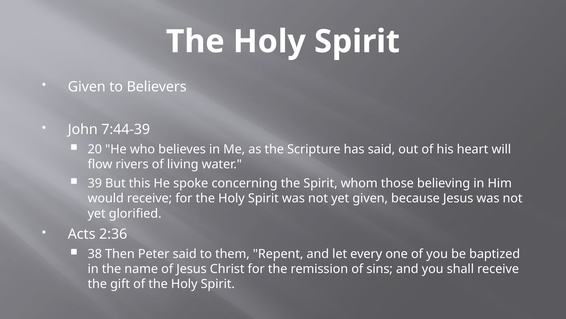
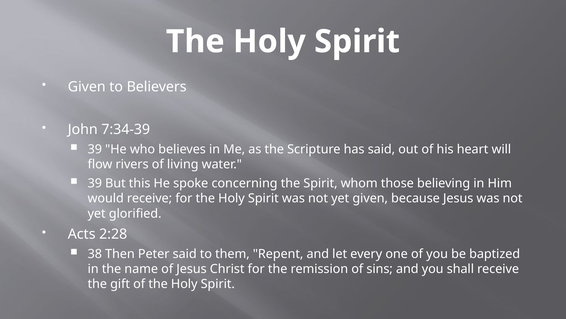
7:44-39: 7:44-39 -> 7:34-39
20 at (95, 149): 20 -> 39
2:36: 2:36 -> 2:28
